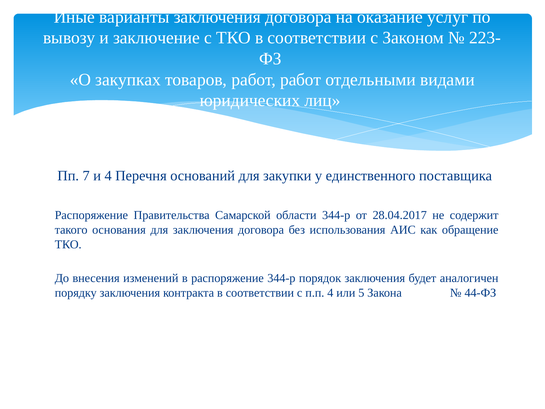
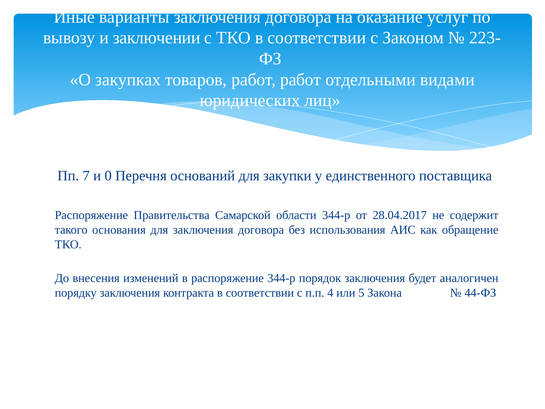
заключение: заключение -> заключении
и 4: 4 -> 0
